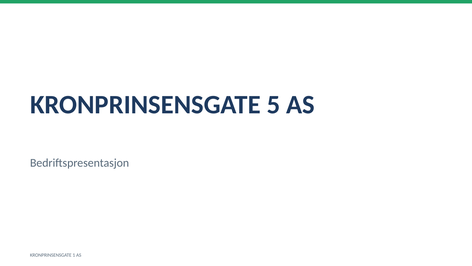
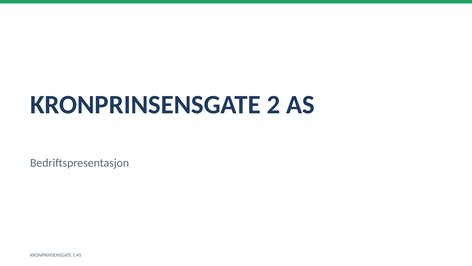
5: 5 -> 2
